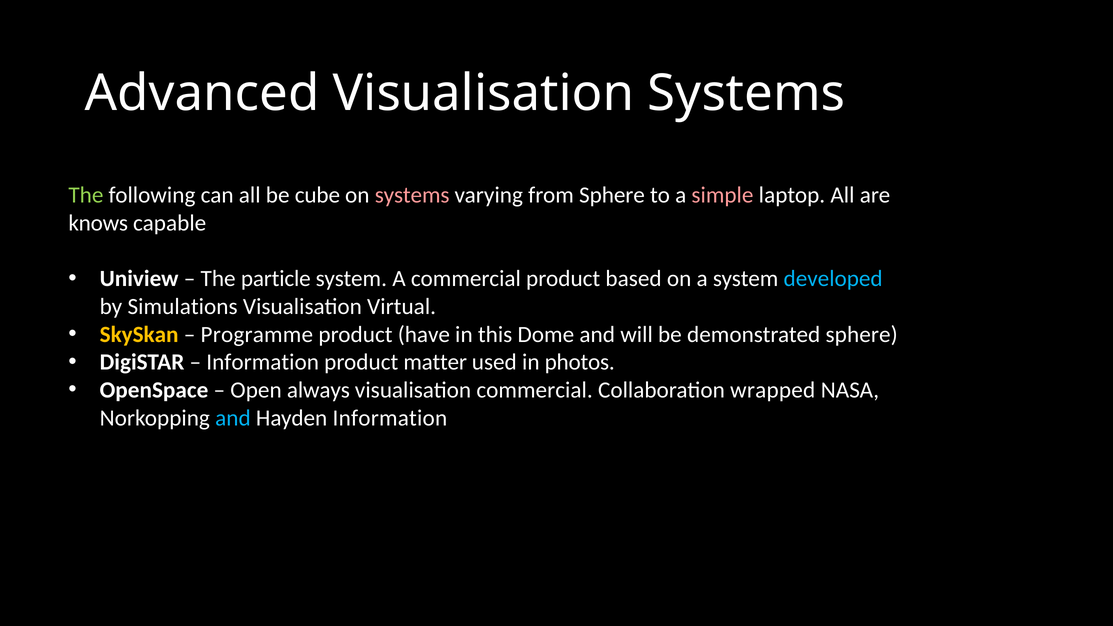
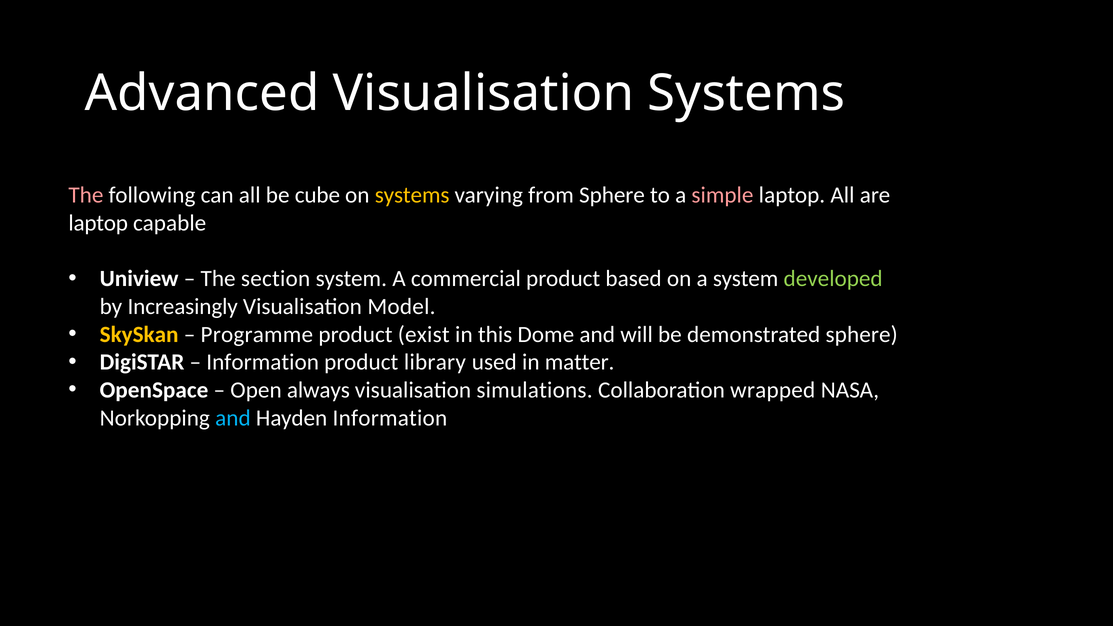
The at (86, 195) colour: light green -> pink
systems at (412, 195) colour: pink -> yellow
knows at (98, 223): knows -> laptop
particle: particle -> section
developed colour: light blue -> light green
Simulations: Simulations -> Increasingly
Virtual: Virtual -> Model
have: have -> exist
matter: matter -> library
photos: photos -> matter
visualisation commercial: commercial -> simulations
